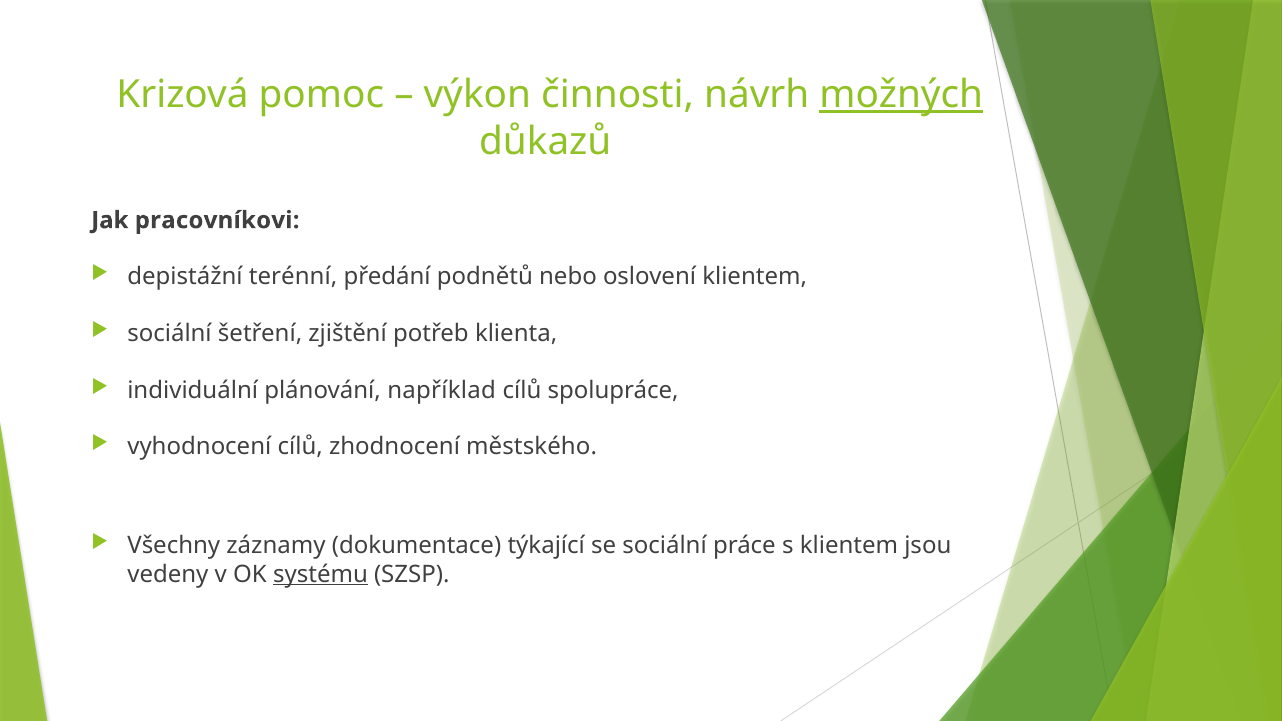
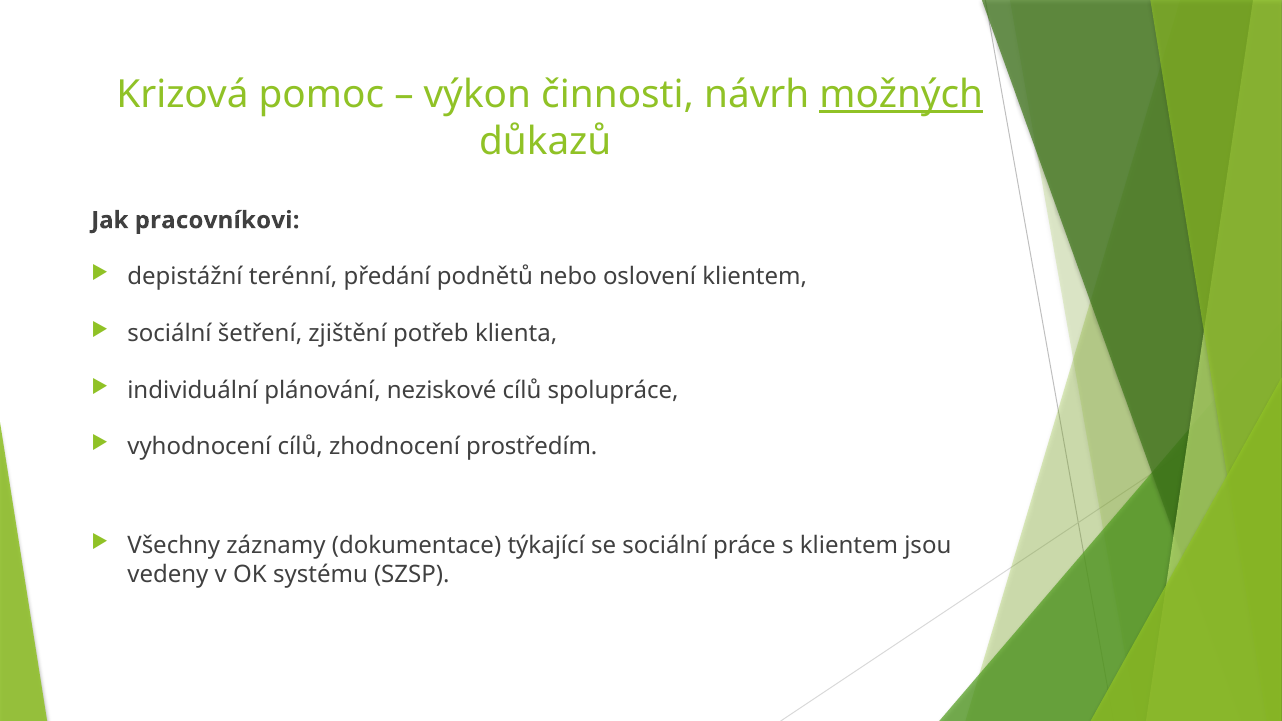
například: například -> neziskové
městského: městského -> prostředím
systému underline: present -> none
